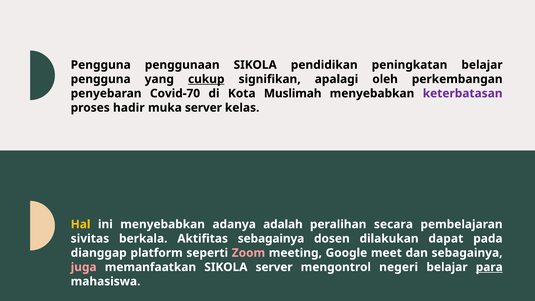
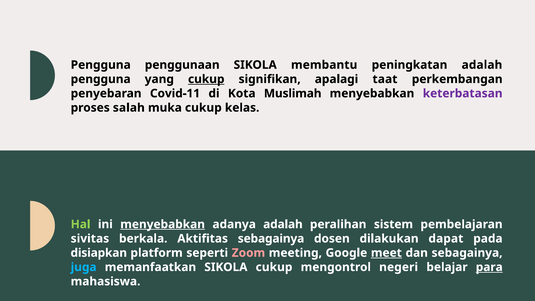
pendidikan: pendidikan -> membantu
peningkatan belajar: belajar -> adalah
oleh: oleh -> taat
Covid-70: Covid-70 -> Covid-11
hadir: hadir -> salah
muka server: server -> cukup
Hal colour: yellow -> light green
menyebabkan at (163, 224) underline: none -> present
secara: secara -> sistem
dianggap: dianggap -> disiapkan
meet underline: none -> present
juga colour: pink -> light blue
SIKOLA server: server -> cukup
